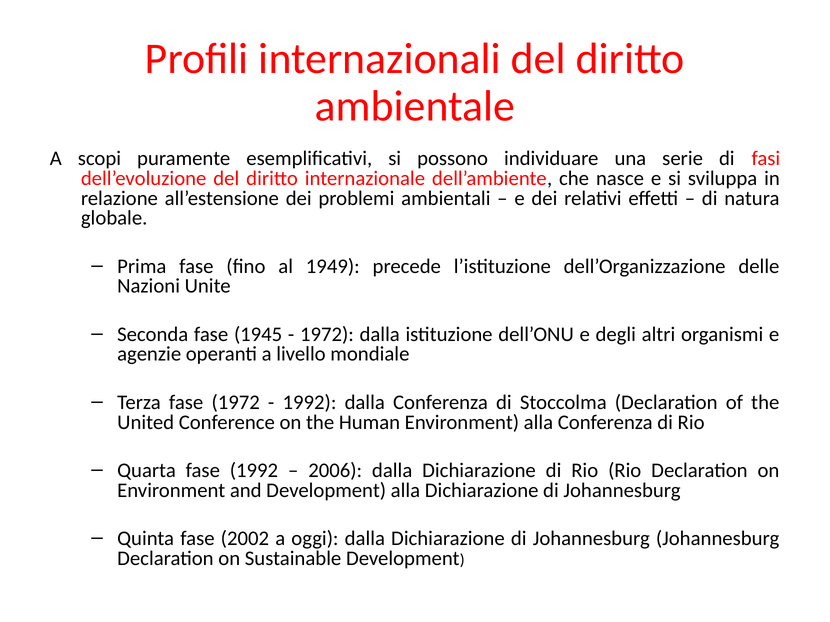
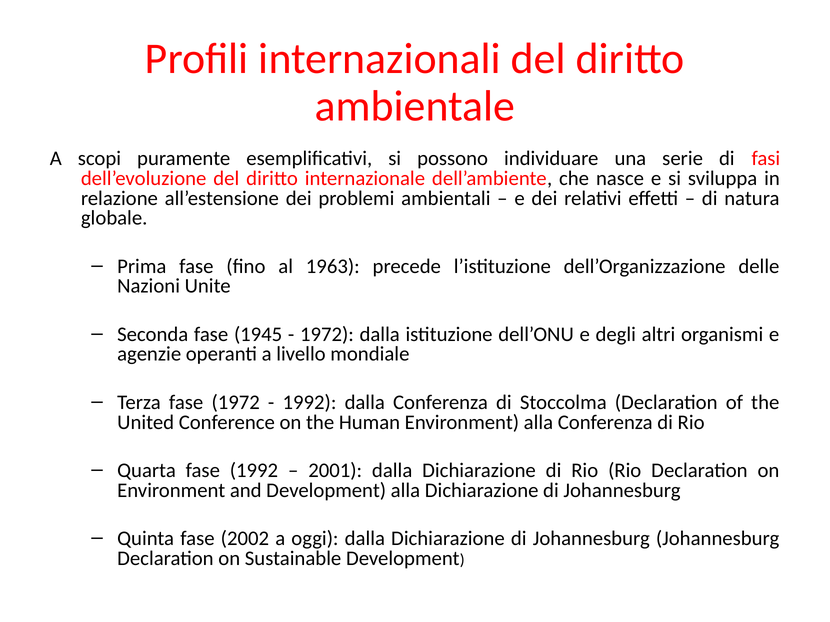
1949: 1949 -> 1963
2006: 2006 -> 2001
